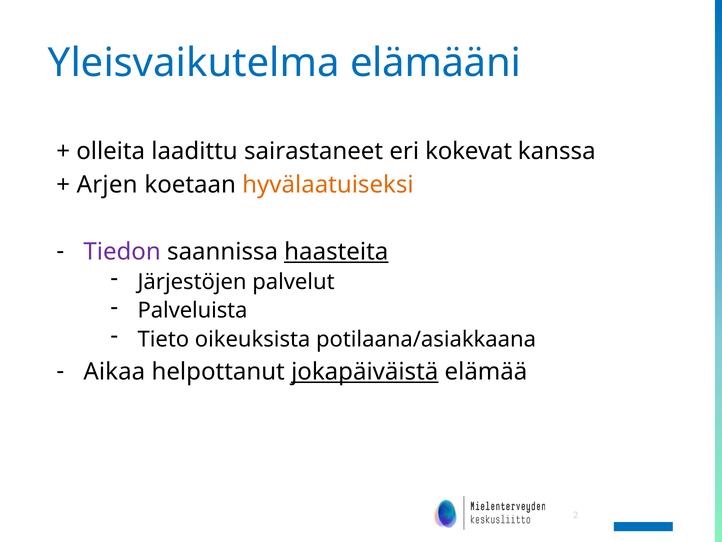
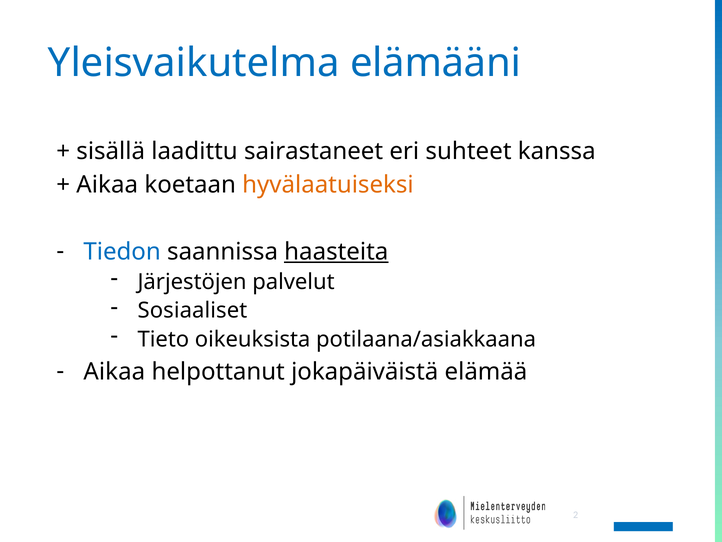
olleita: olleita -> sisällä
kokevat: kokevat -> suhteet
Arjen at (107, 185): Arjen -> Aikaa
Tiedon colour: purple -> blue
Palveluista: Palveluista -> Sosiaaliset
jokapäiväistä underline: present -> none
